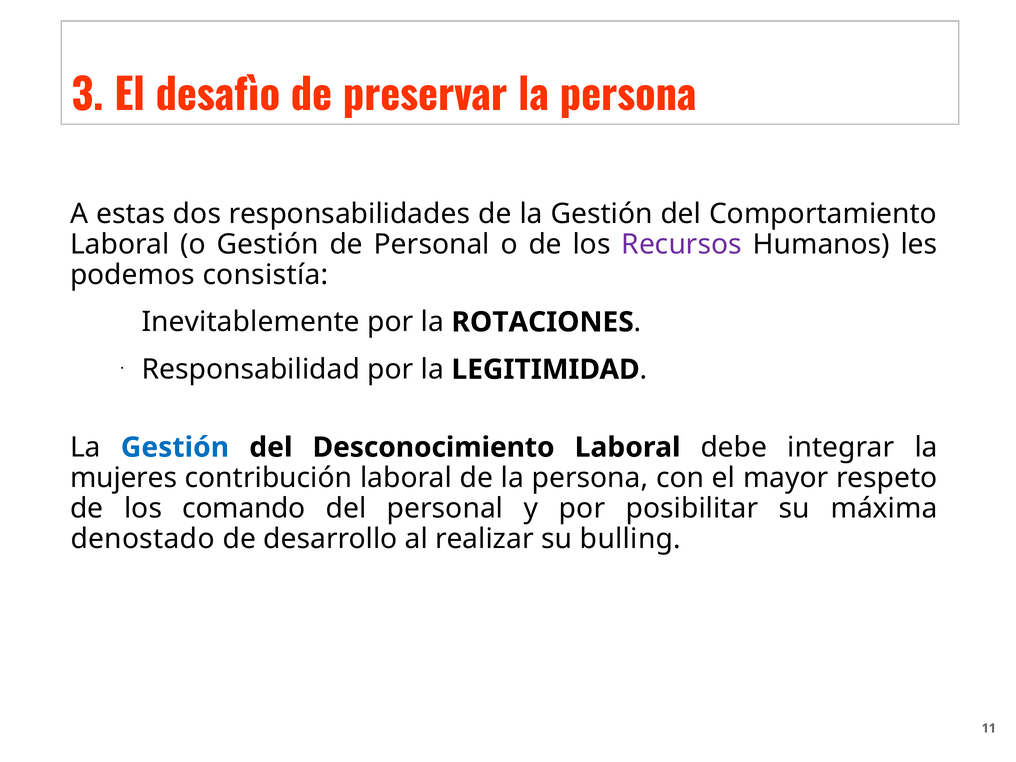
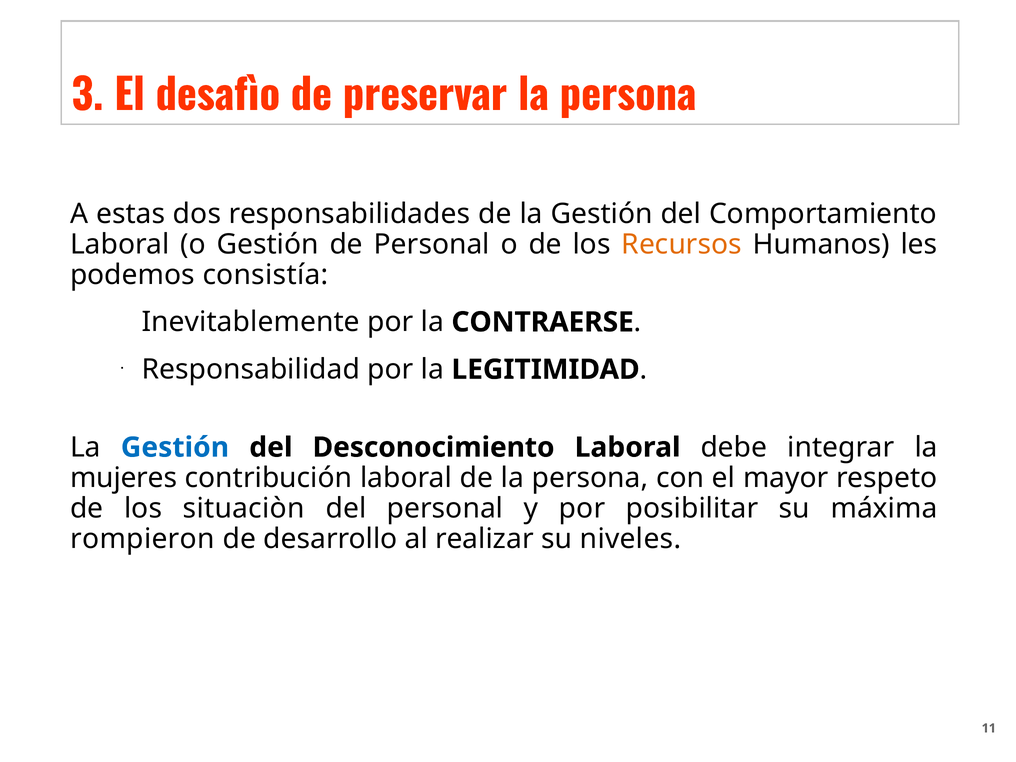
Recursos colour: purple -> orange
ROTACIONES: ROTACIONES -> CONTRAERSE
comando: comando -> situaciòn
denostado: denostado -> rompieron
bulling: bulling -> niveles
